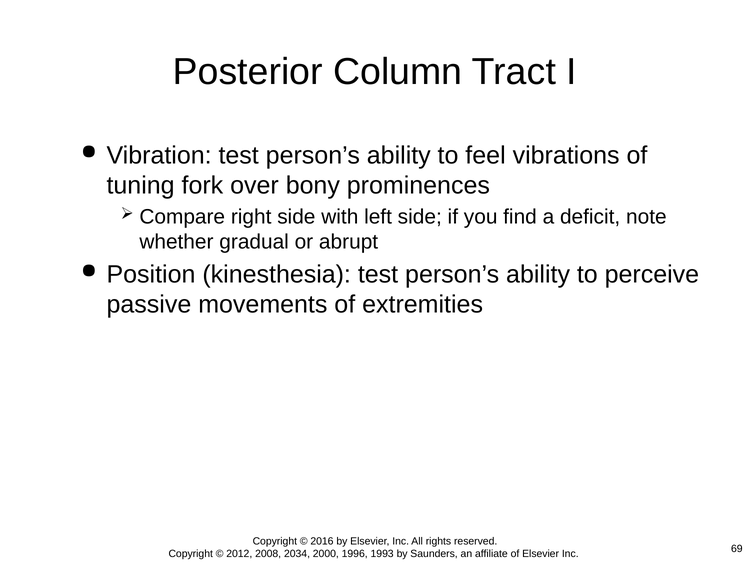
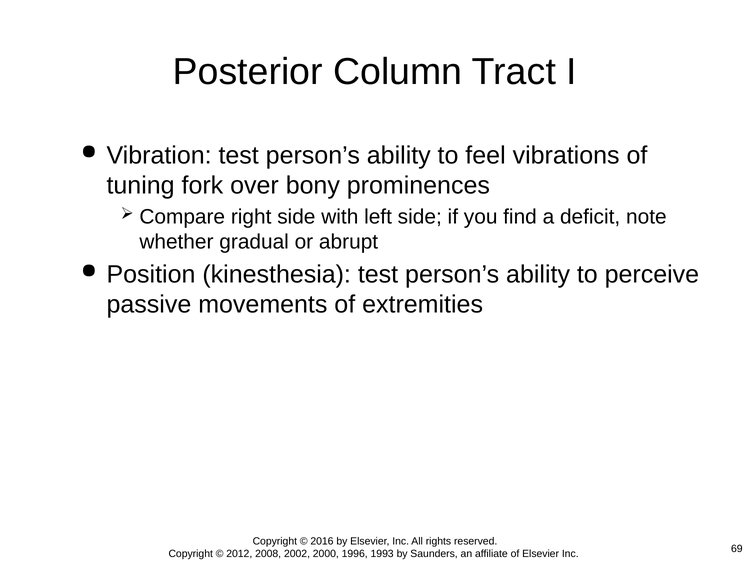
2034: 2034 -> 2002
